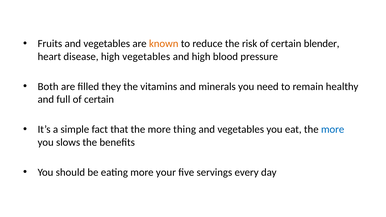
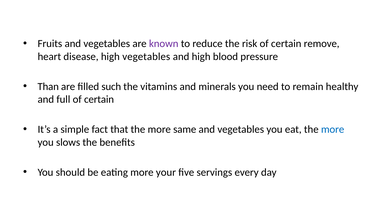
known colour: orange -> purple
blender: blender -> remove
Both: Both -> Than
they: they -> such
thing: thing -> same
